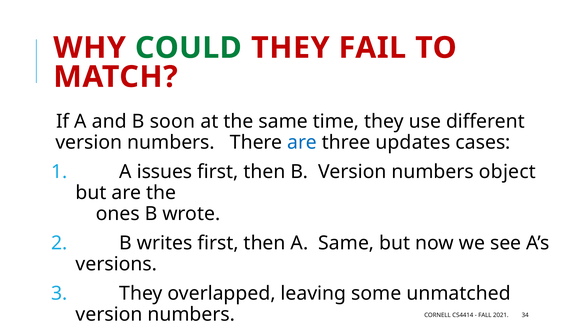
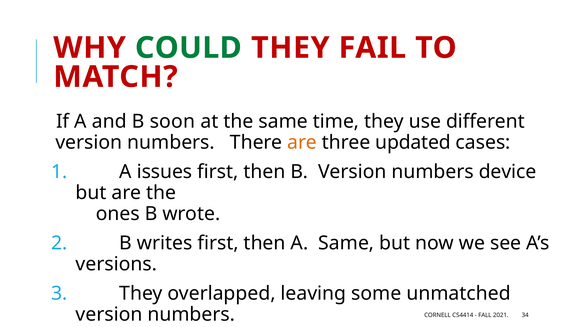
are at (302, 143) colour: blue -> orange
updates: updates -> updated
object: object -> device
